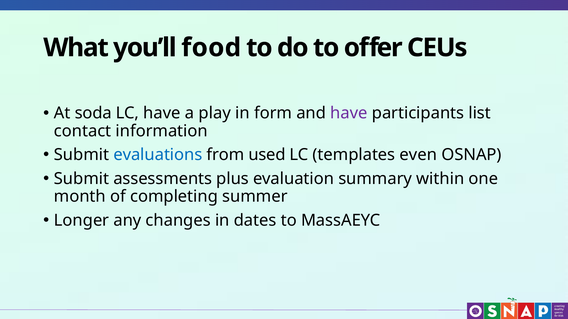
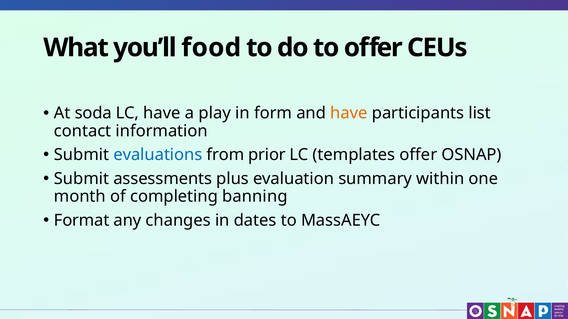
have at (349, 113) colour: purple -> orange
used: used -> prior
templates even: even -> offer
summer: summer -> banning
Longer: Longer -> Format
